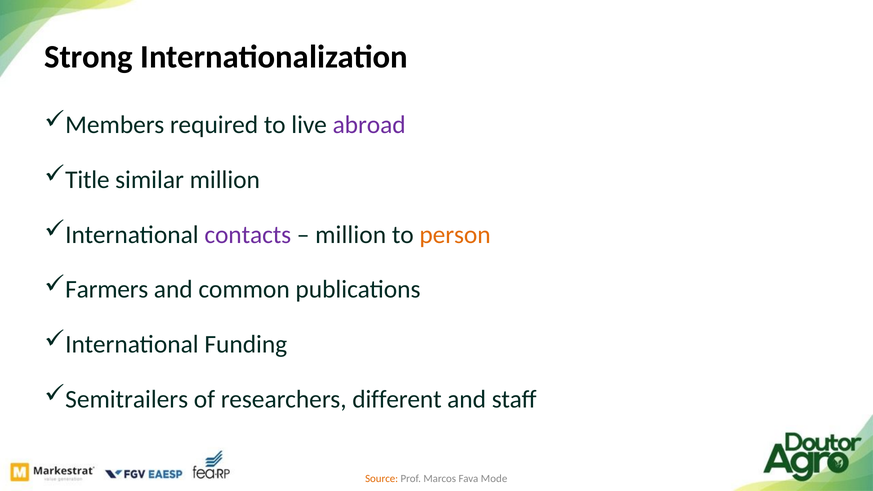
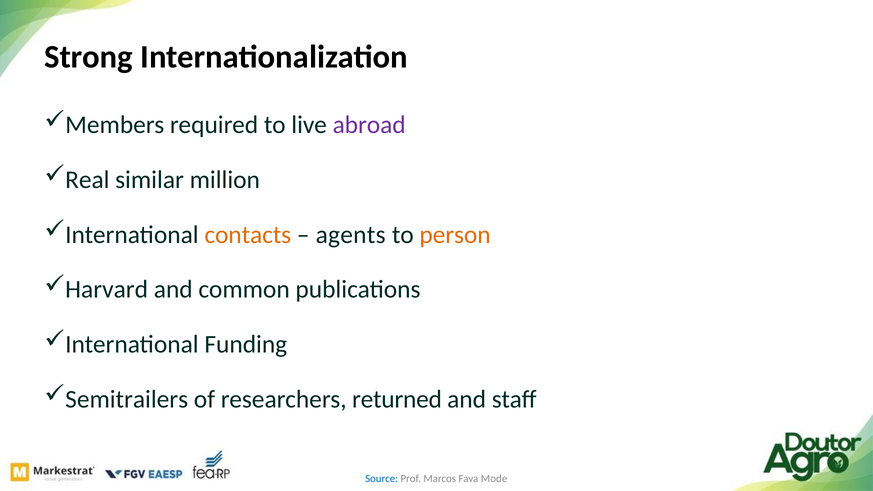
Title: Title -> Real
contacts colour: purple -> orange
million at (351, 235): million -> agents
Farmers: Farmers -> Harvard
different: different -> returned
Source colour: orange -> blue
